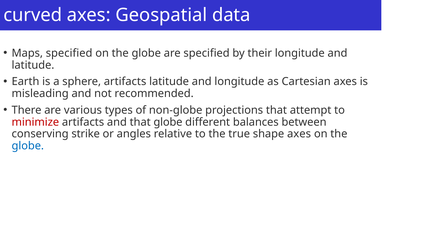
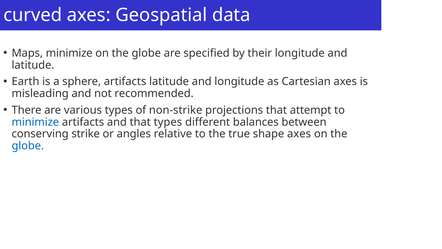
Maps specified: specified -> minimize
non-globe: non-globe -> non-strike
minimize at (35, 122) colour: red -> blue
that globe: globe -> types
